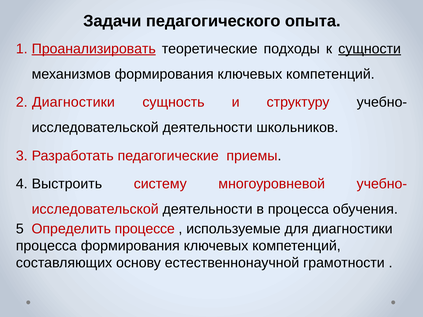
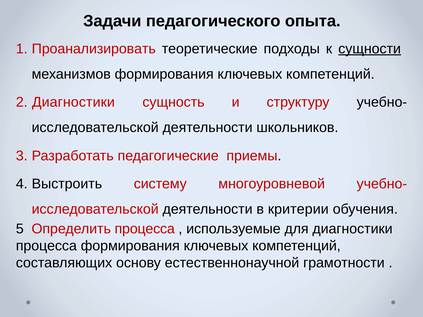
Проанализировать underline: present -> none
в процесса: процесса -> критерии
Определить процессе: процессе -> процесса
